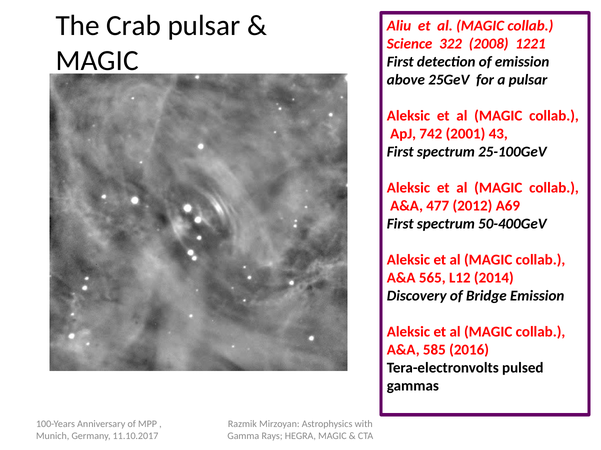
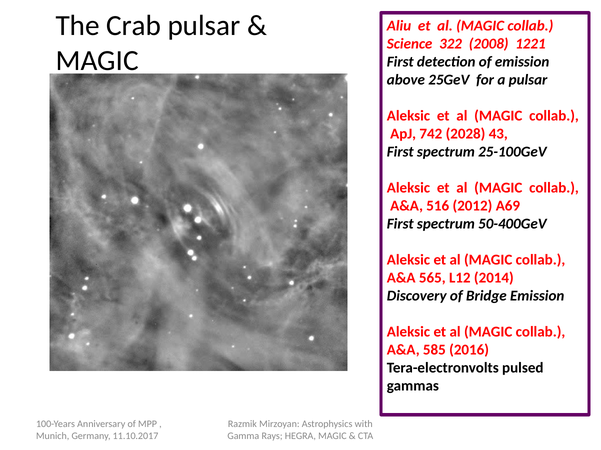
2001: 2001 -> 2028
477: 477 -> 516
